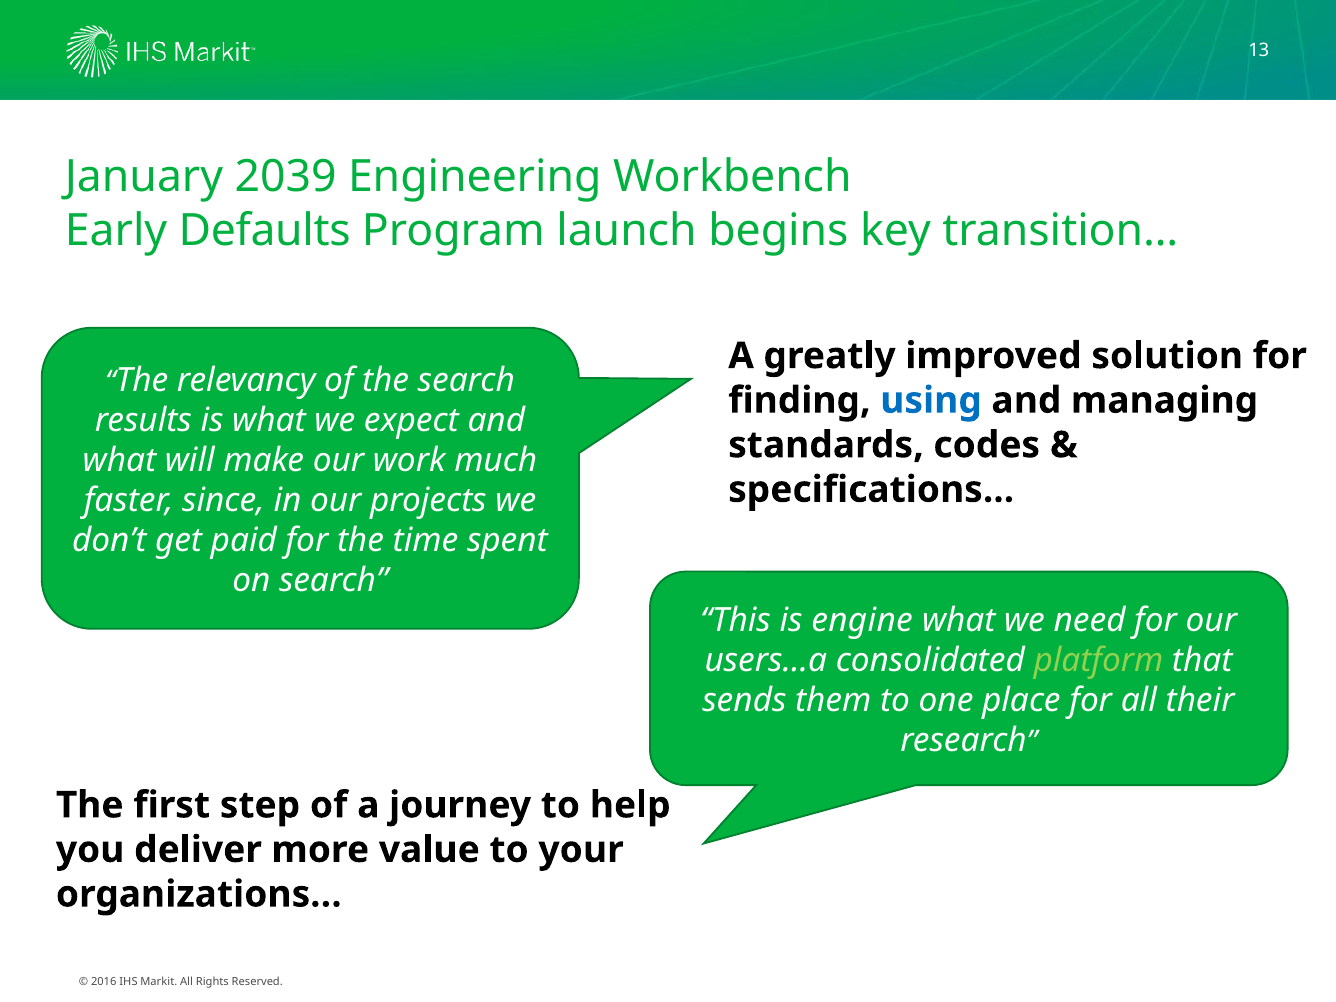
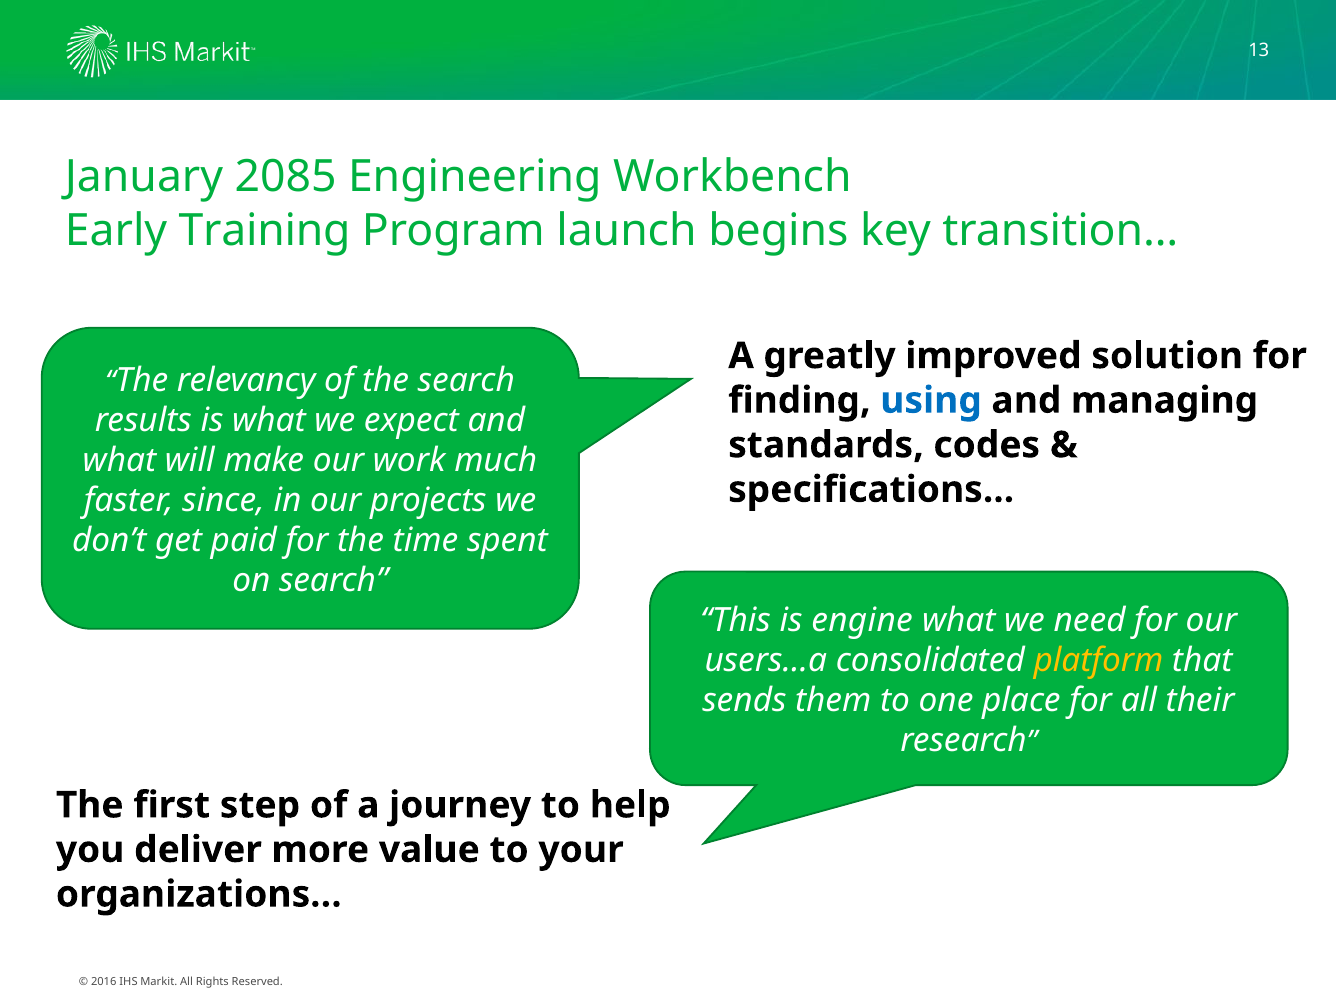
2039: 2039 -> 2085
Defaults: Defaults -> Training
platform colour: light green -> yellow
